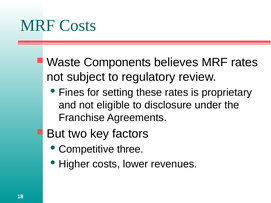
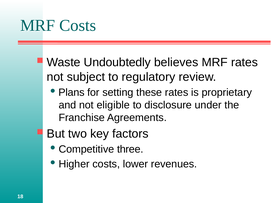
Components: Components -> Undoubtedly
Fines: Fines -> Plans
